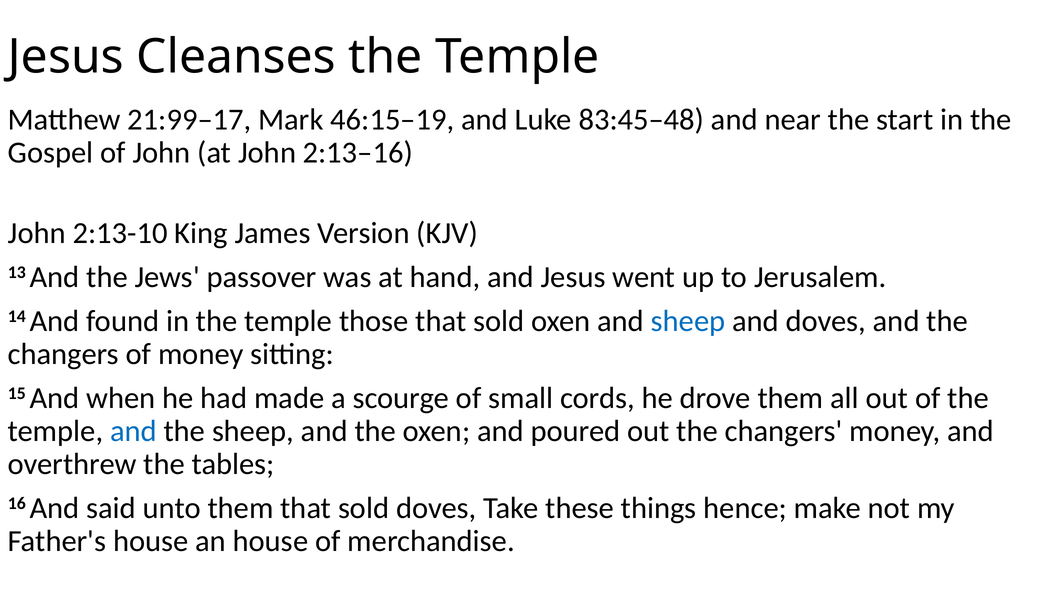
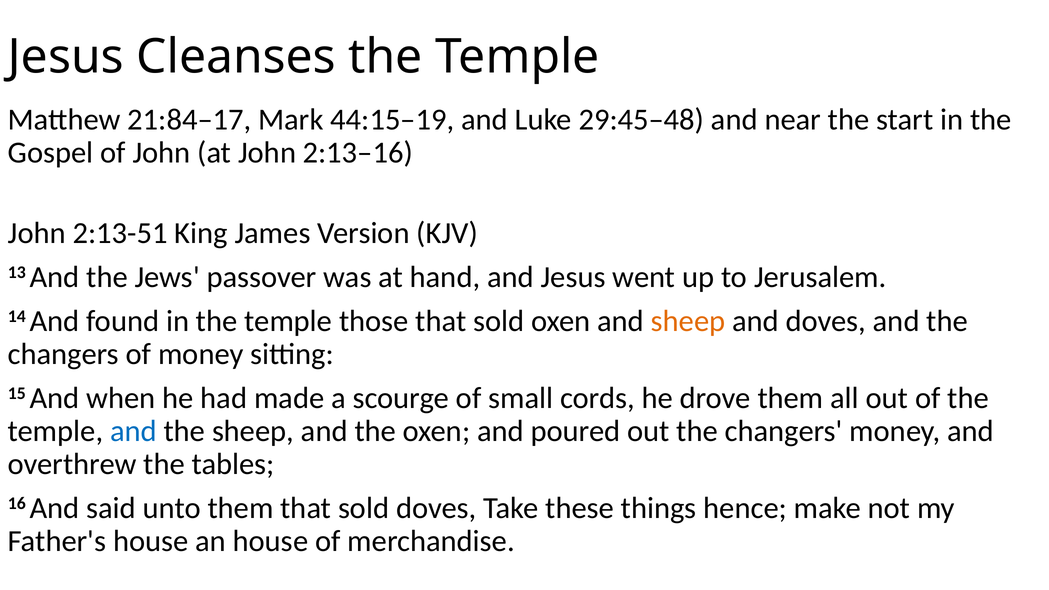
21:99–17: 21:99–17 -> 21:84–17
46:15–19: 46:15–19 -> 44:15–19
83:45–48: 83:45–48 -> 29:45–48
2:13-10: 2:13-10 -> 2:13-51
sheep at (688, 321) colour: blue -> orange
